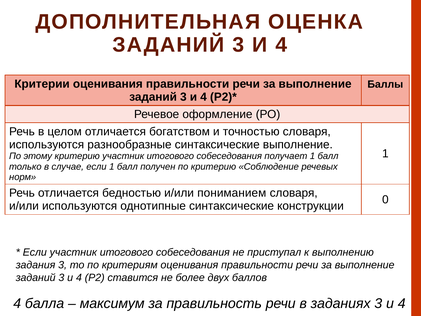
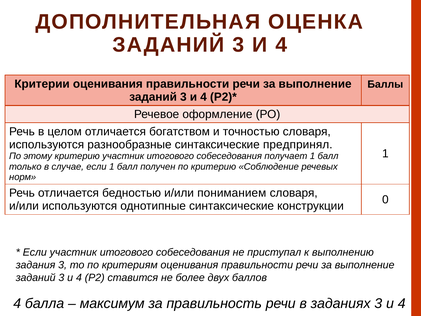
синтаксические выполнение: выполнение -> предпринял
